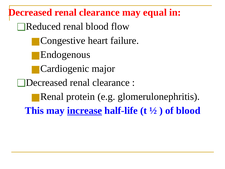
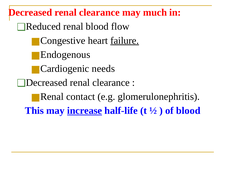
equal: equal -> much
failure underline: none -> present
major: major -> needs
protein: protein -> contact
